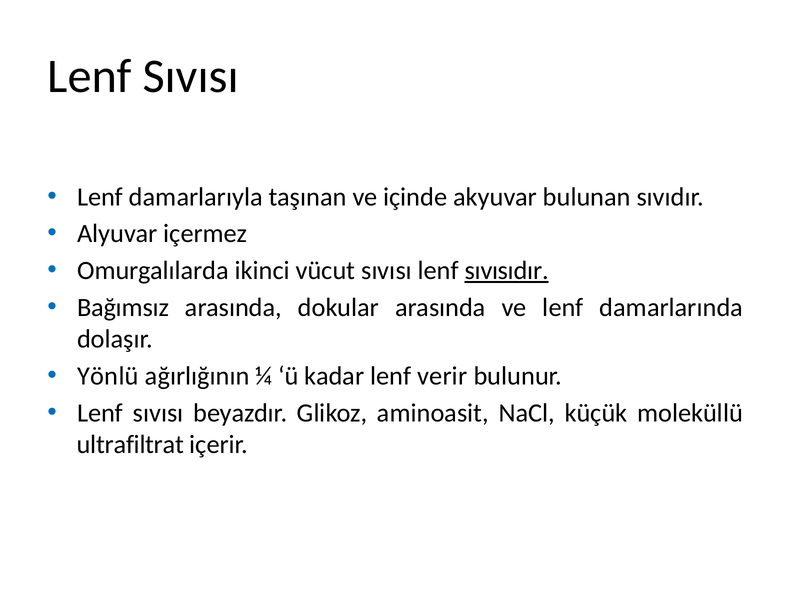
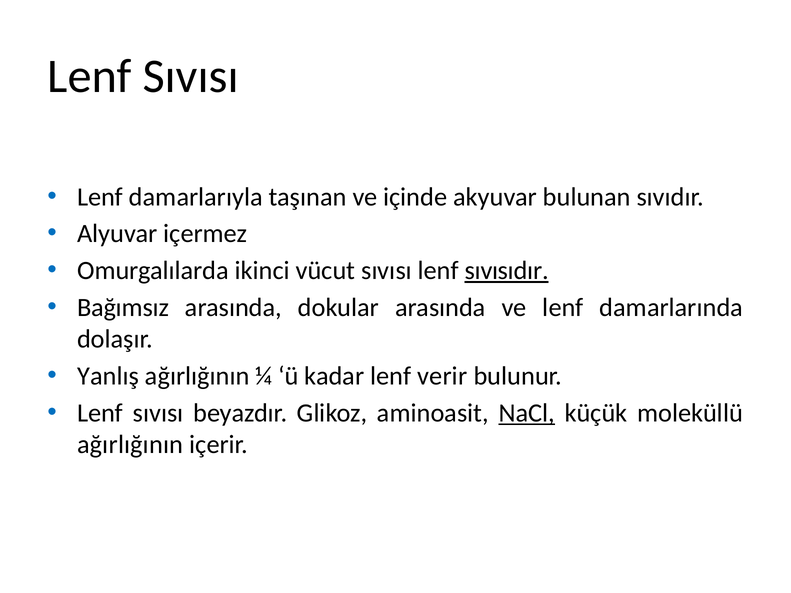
Yönlü: Yönlü -> Yanlış
NaCl underline: none -> present
ultrafiltrat at (130, 445): ultrafiltrat -> ağırlığının
